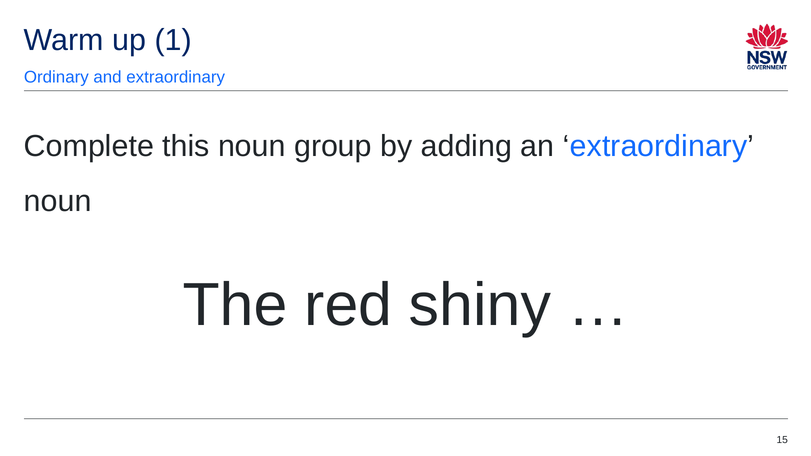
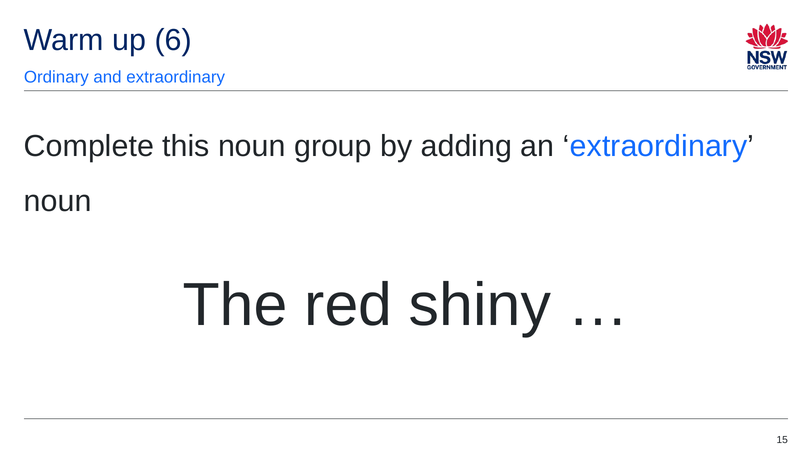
1: 1 -> 6
